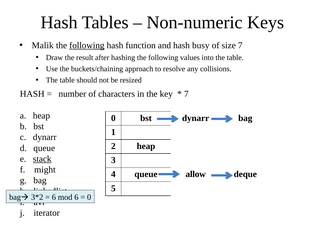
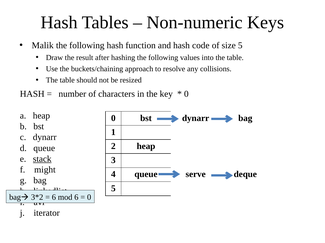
following at (87, 46) underline: present -> none
busy: busy -> code
size 7: 7 -> 5
7 at (186, 94): 7 -> 0
allow: allow -> serve
